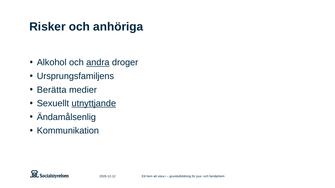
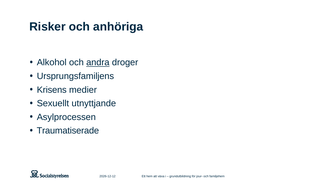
Berätta: Berätta -> Krisens
utnyttjande underline: present -> none
Ändamålsenlig: Ändamålsenlig -> Asylprocessen
Kommunikation: Kommunikation -> Traumatiserade
